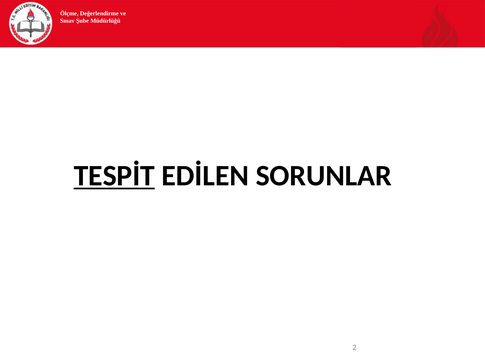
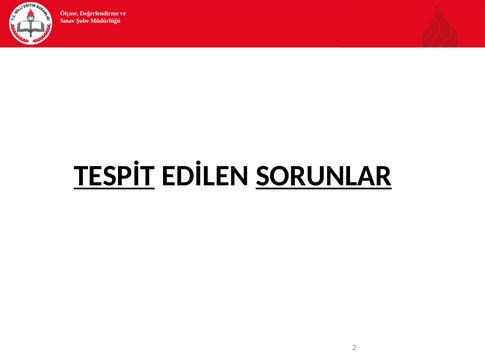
SORUNLAR underline: none -> present
